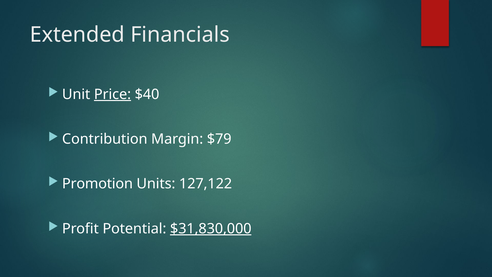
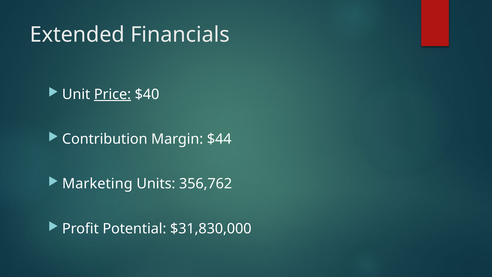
$79: $79 -> $44
Promotion: Promotion -> Marketing
127,122: 127,122 -> 356,762
$31,830,000 underline: present -> none
